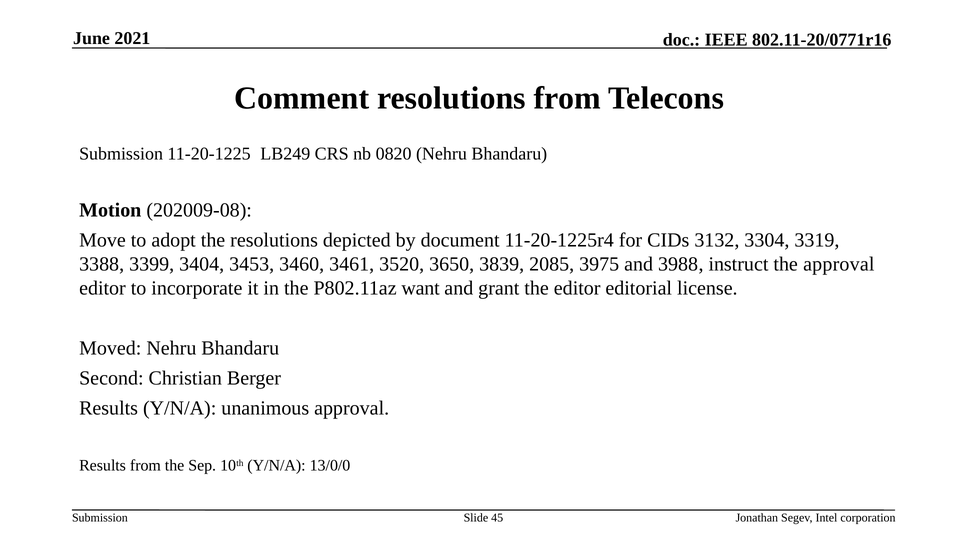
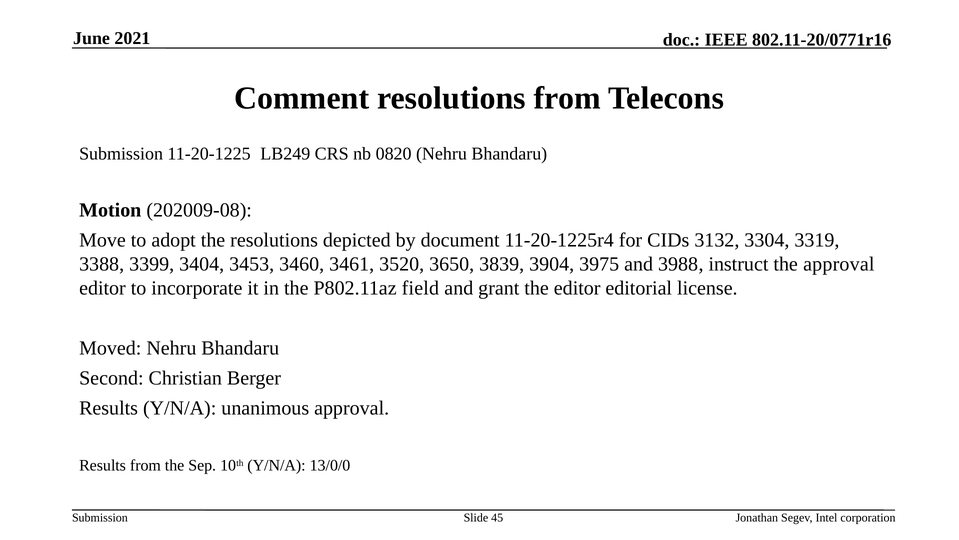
2085: 2085 -> 3904
want: want -> field
